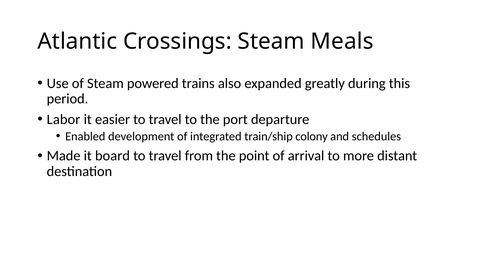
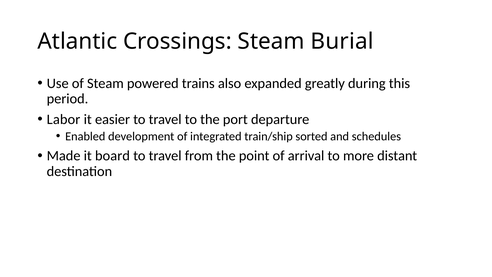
Meals: Meals -> Burial
colony: colony -> sorted
